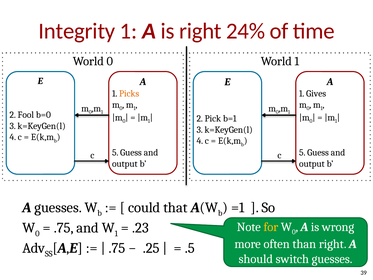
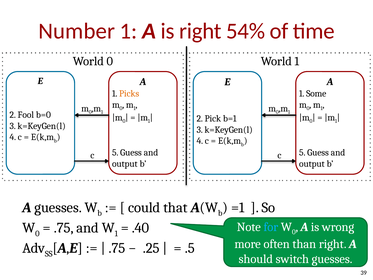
Integrity: Integrity -> Number
24%: 24% -> 54%
Gives: Gives -> Some
.23: .23 -> .40
for colour: yellow -> light blue
